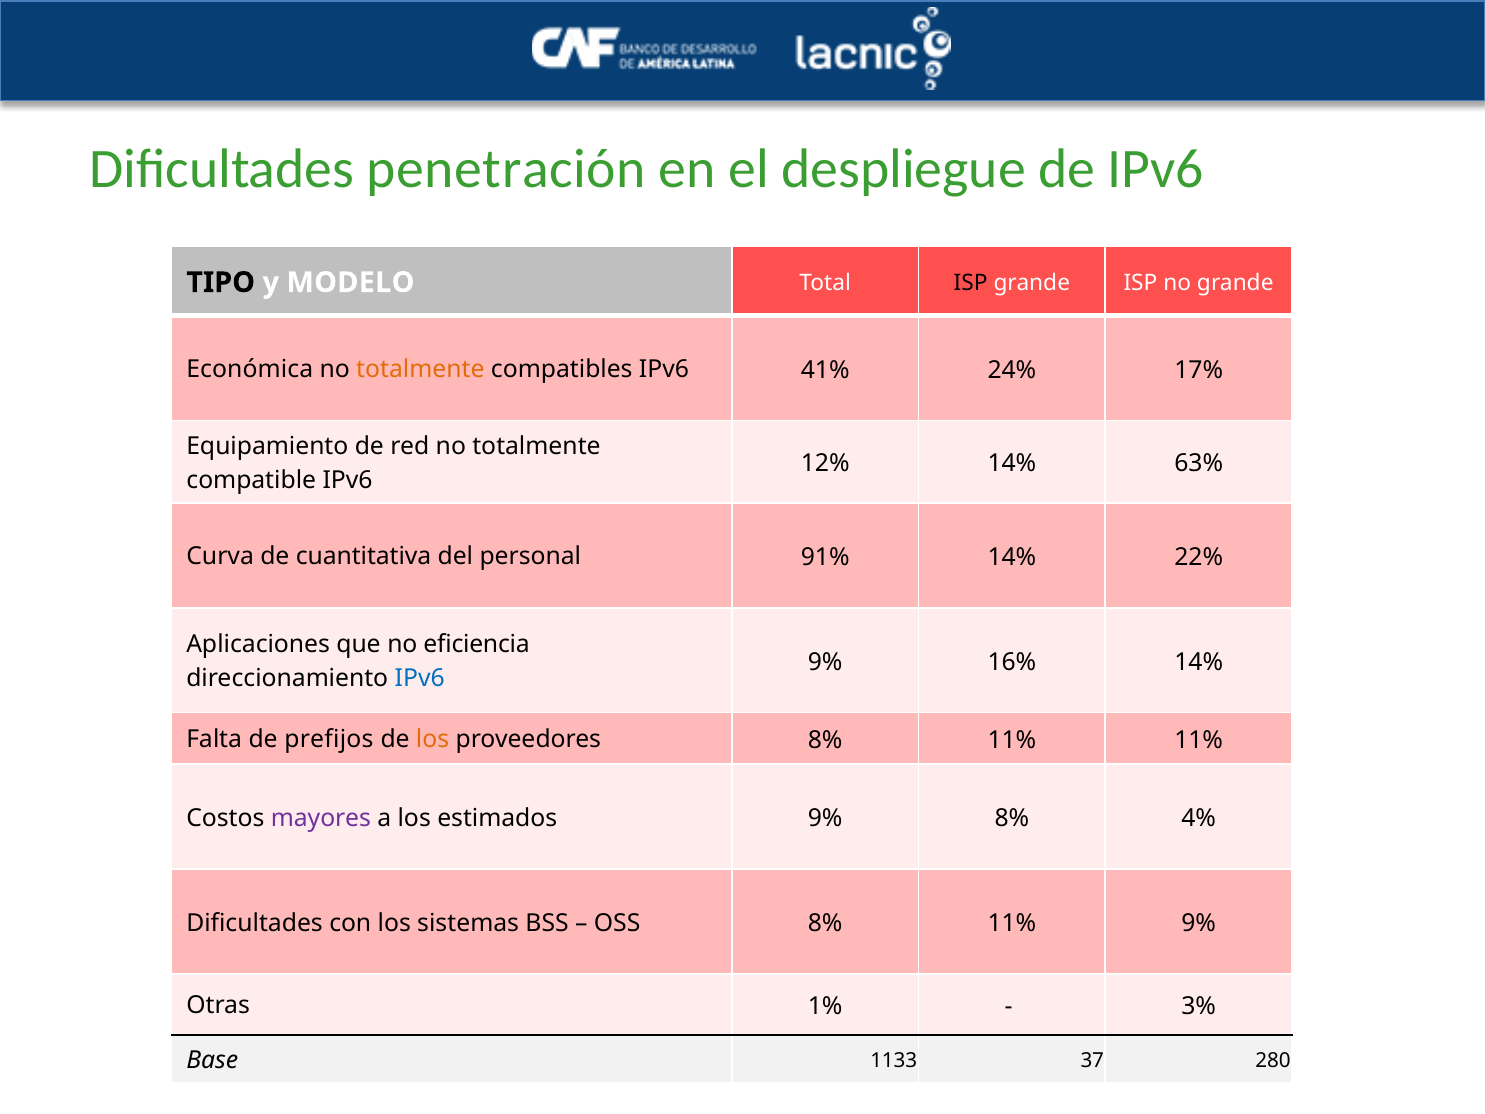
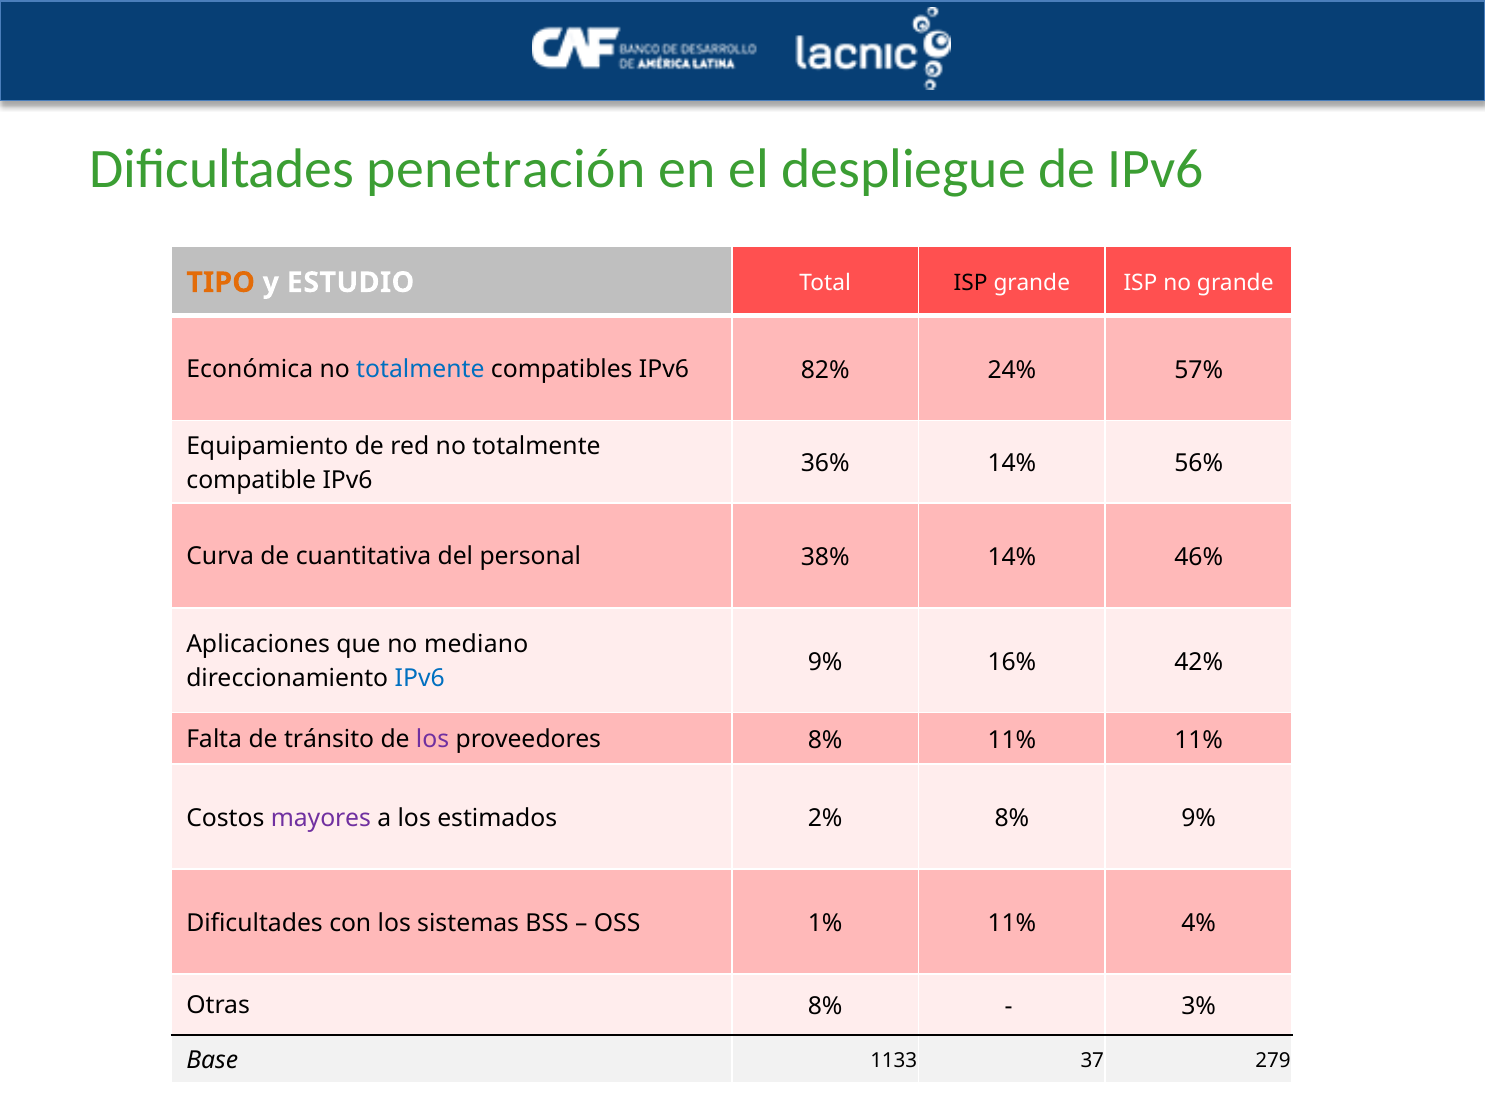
TIPO colour: black -> orange
MODELO: MODELO -> ESTUDIO
totalmente at (420, 369) colour: orange -> blue
41%: 41% -> 82%
17%: 17% -> 57%
12%: 12% -> 36%
63%: 63% -> 56%
91%: 91% -> 38%
22%: 22% -> 46%
eficiencia: eficiencia -> mediano
16% 14%: 14% -> 42%
prefijos: prefijos -> tránsito
los at (433, 740) colour: orange -> purple
estimados 9%: 9% -> 2%
8% 4%: 4% -> 9%
OSS 8%: 8% -> 1%
11% 9%: 9% -> 4%
Otras 1%: 1% -> 8%
280: 280 -> 279
